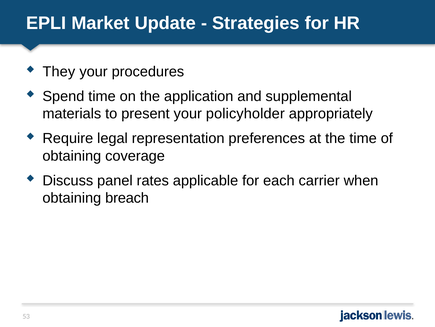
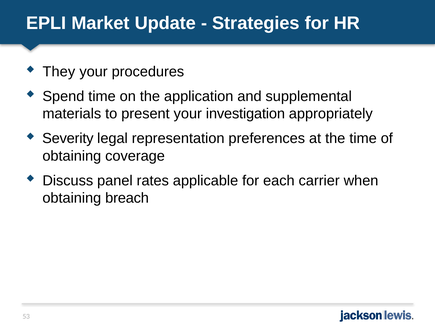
policyholder: policyholder -> investigation
Require: Require -> Severity
